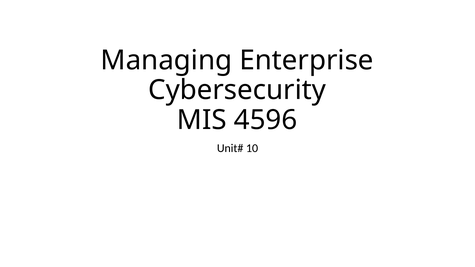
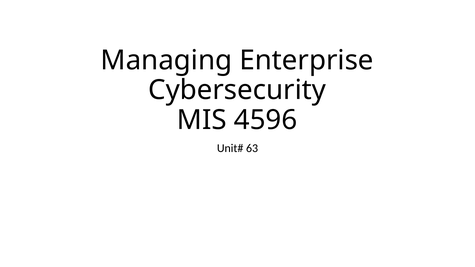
10: 10 -> 63
